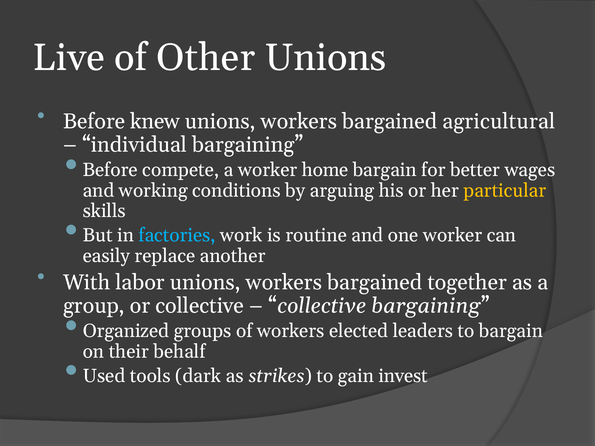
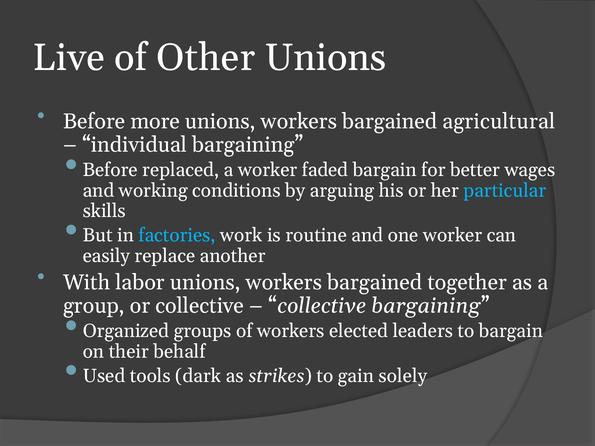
knew: knew -> more
compete: compete -> replaced
home: home -> faded
particular colour: yellow -> light blue
invest: invest -> solely
